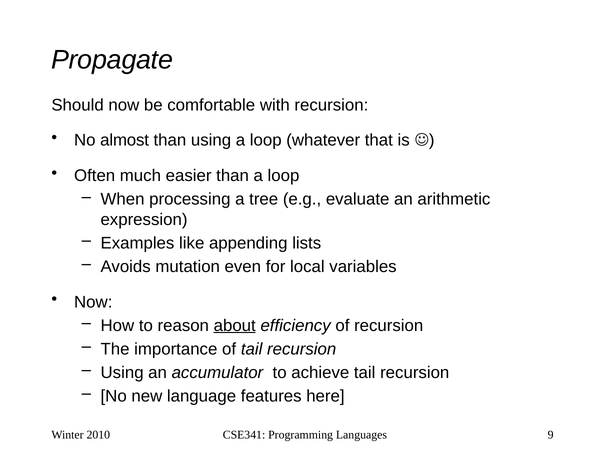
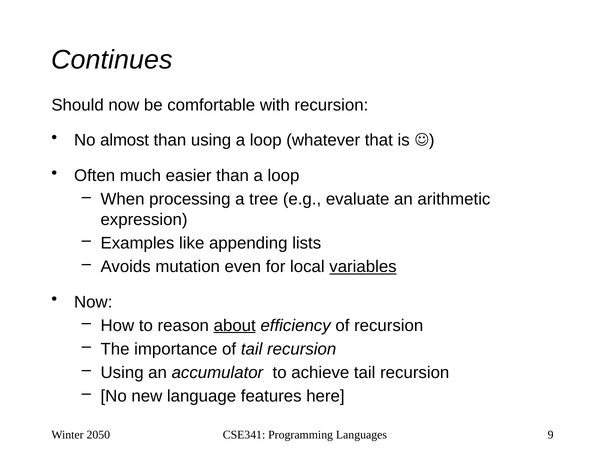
Propagate: Propagate -> Continues
variables underline: none -> present
2010: 2010 -> 2050
